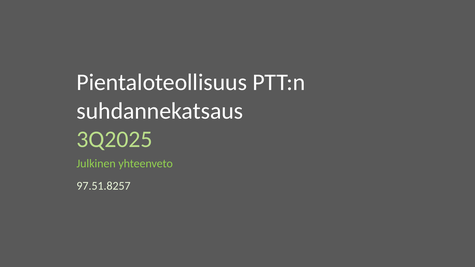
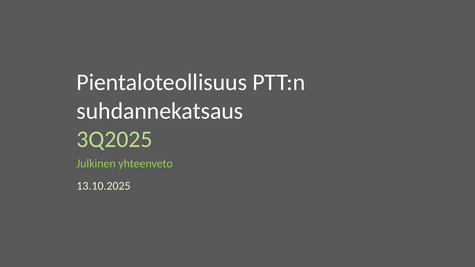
97.51.8257: 97.51.8257 -> 13.10.2025
